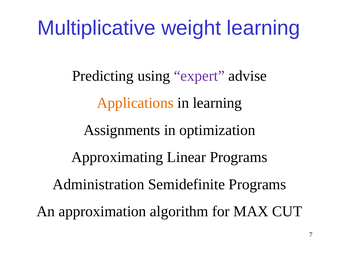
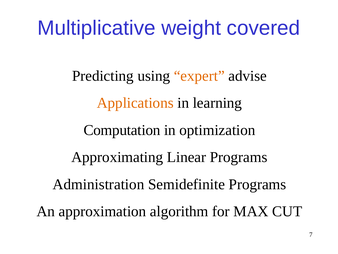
weight learning: learning -> covered
expert colour: purple -> orange
Assignments: Assignments -> Computation
